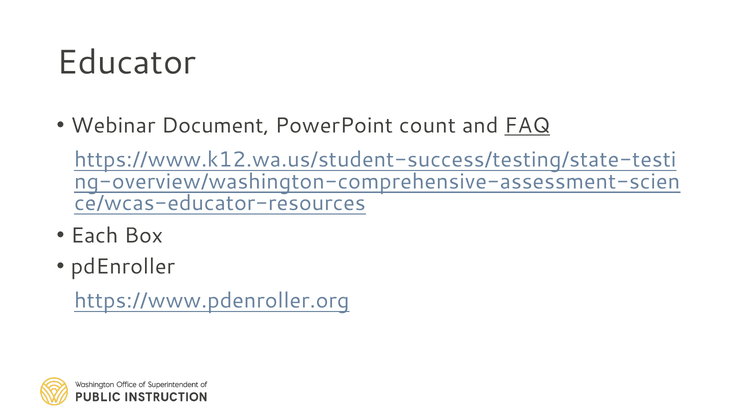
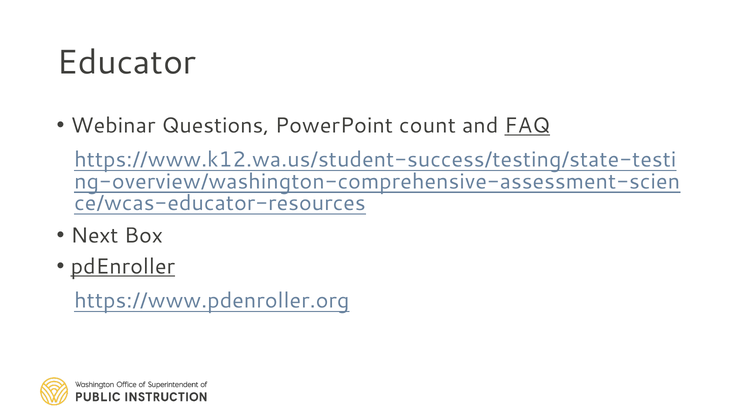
Document: Document -> Questions
Each: Each -> Next
pdEnroller underline: none -> present
